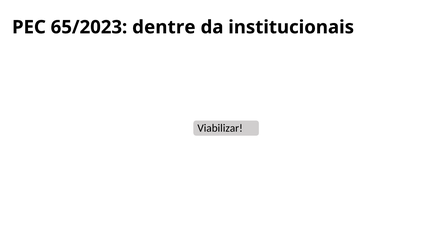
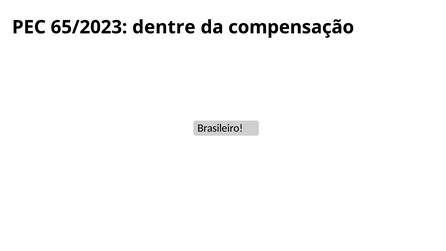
institucionais: institucionais -> compensação
Viabilizar: Viabilizar -> Brasileiro
